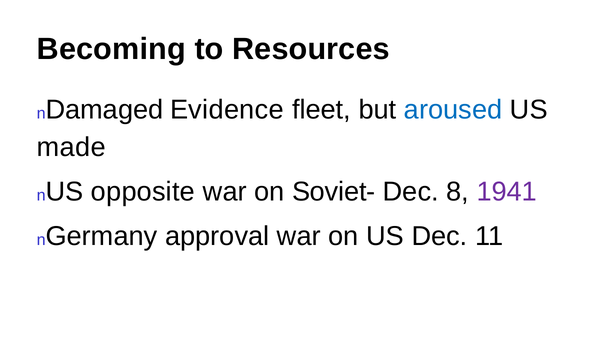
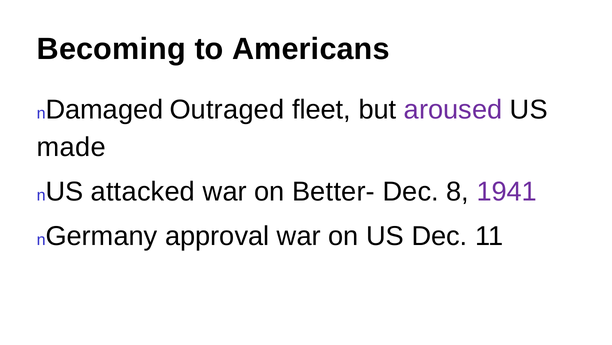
Resources: Resources -> Americans
Evidence: Evidence -> Outraged
aroused colour: blue -> purple
opposite: opposite -> attacked
Soviet-: Soviet- -> Better-
